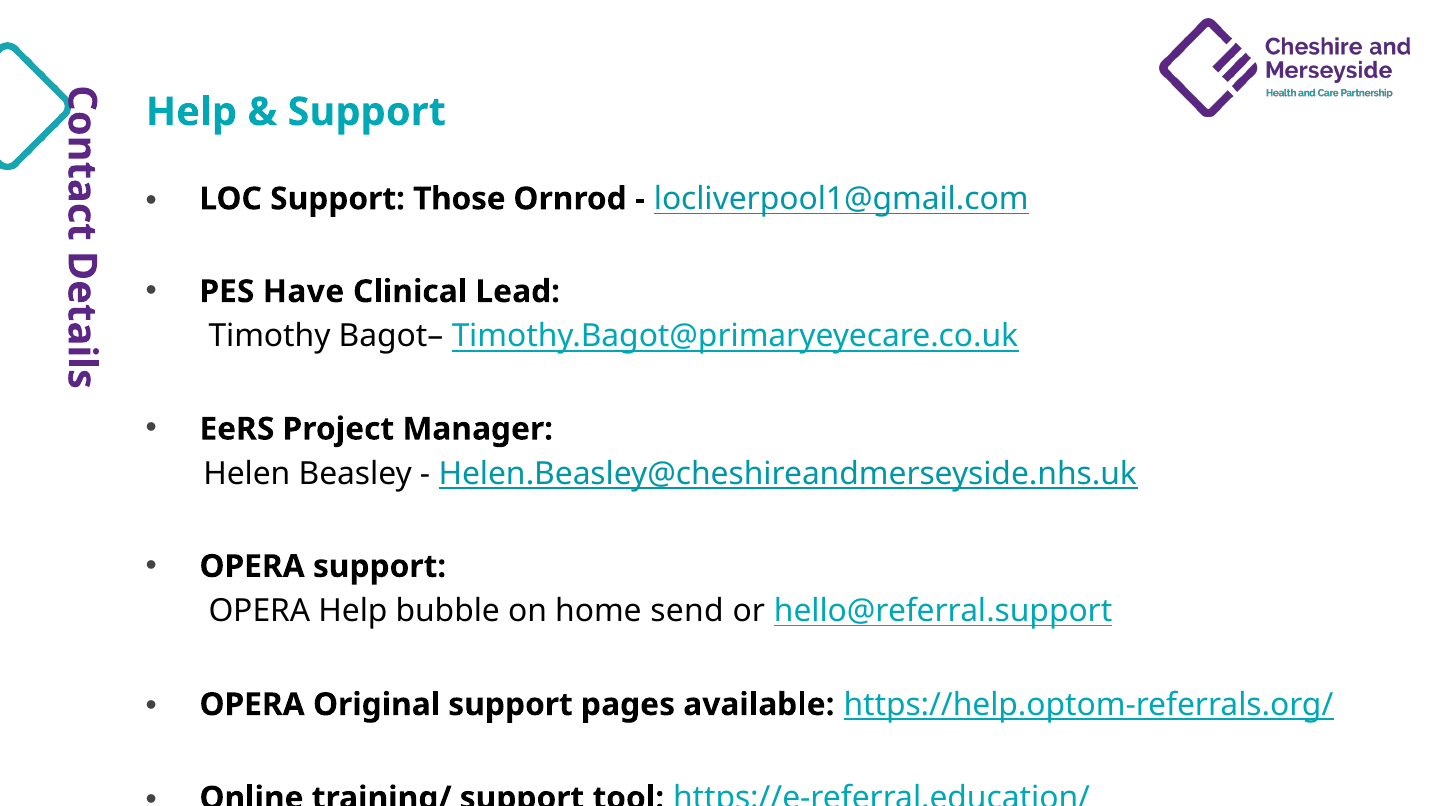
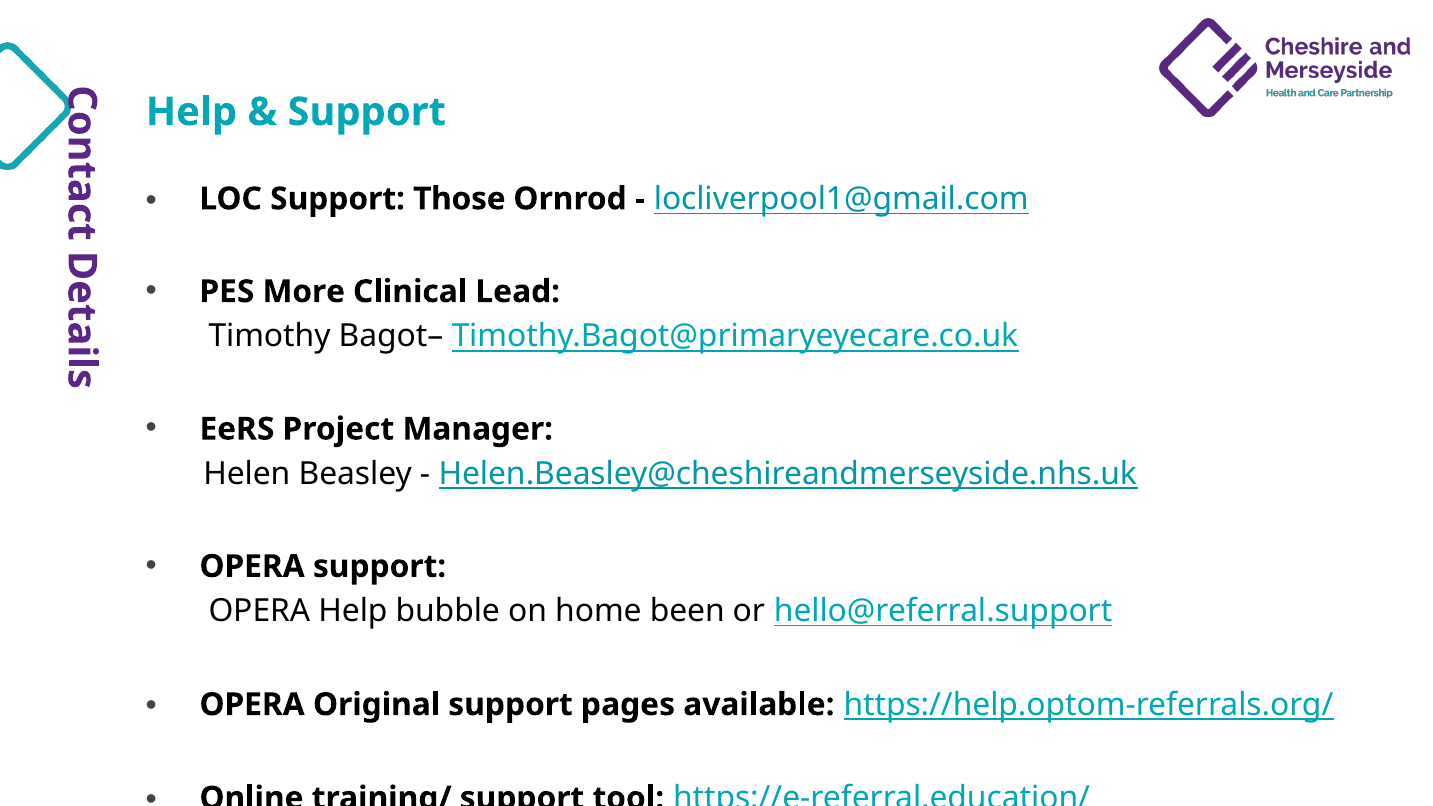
Have: Have -> More
send: send -> been
